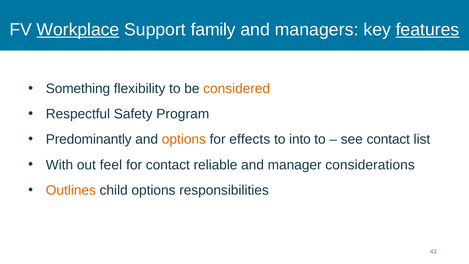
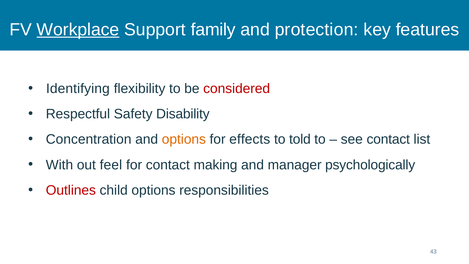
managers: managers -> protection
features underline: present -> none
Something: Something -> Identifying
considered colour: orange -> red
Program: Program -> Disability
Predominantly: Predominantly -> Concentration
into: into -> told
reliable: reliable -> making
considerations: considerations -> psychologically
Outlines colour: orange -> red
